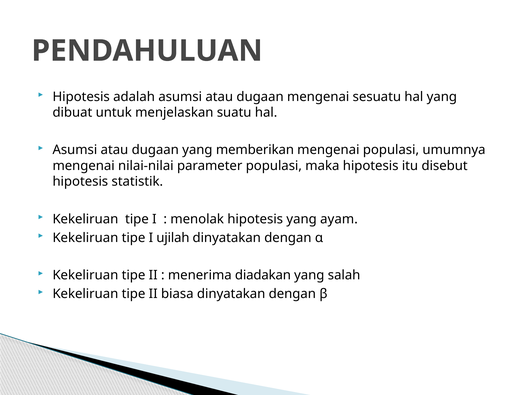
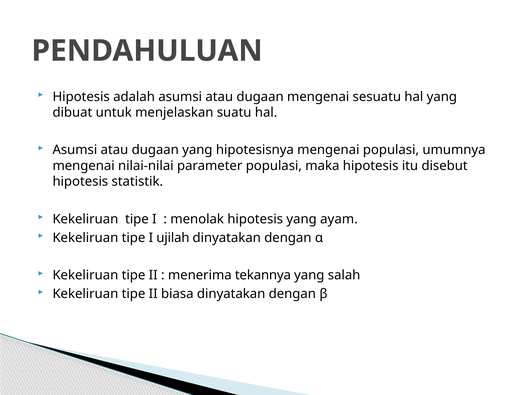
memberikan: memberikan -> hipotesisnya
diadakan: diadakan -> tekannya
